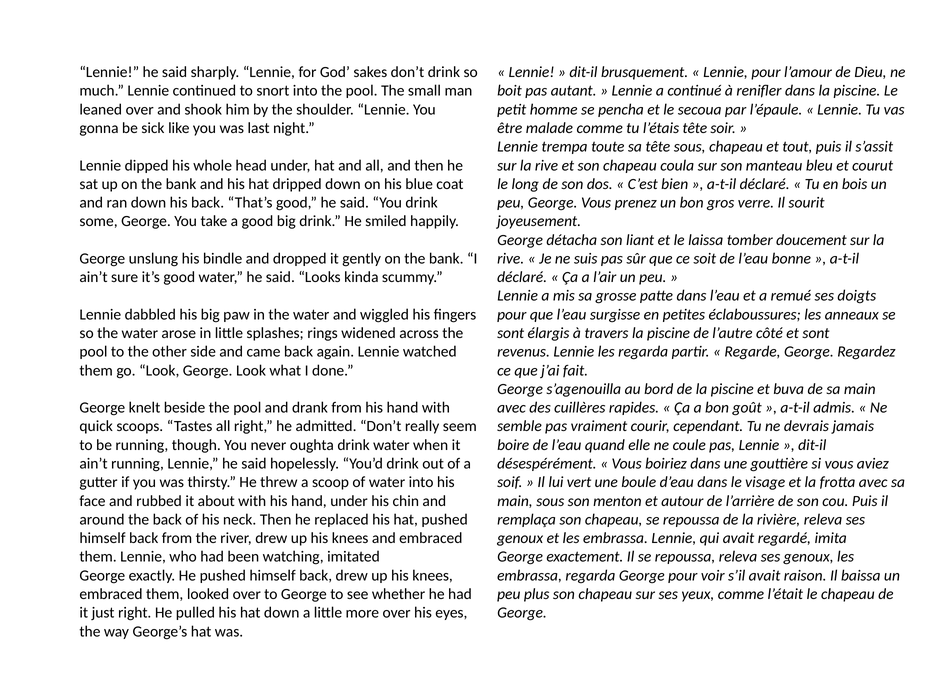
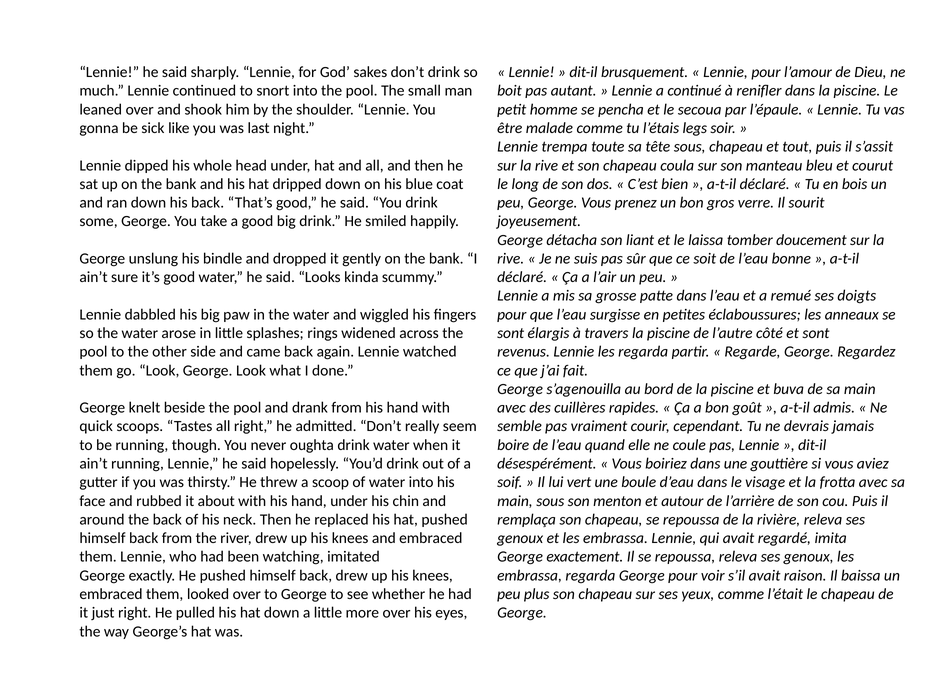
l’étais tête: tête -> legs
